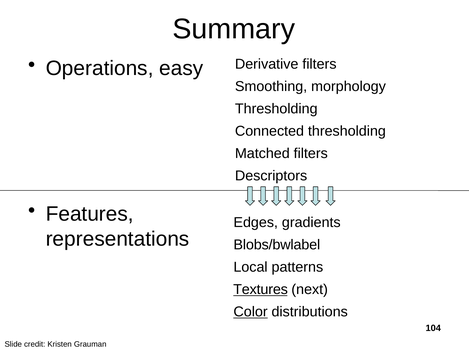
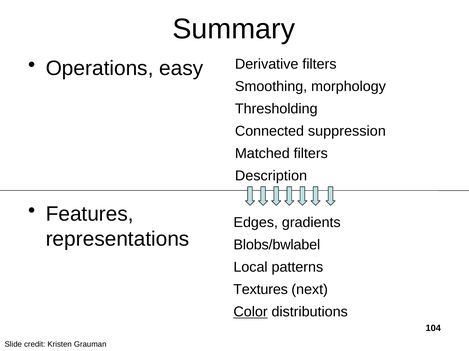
Connected thresholding: thresholding -> suppression
Descriptors: Descriptors -> Description
Textures underline: present -> none
